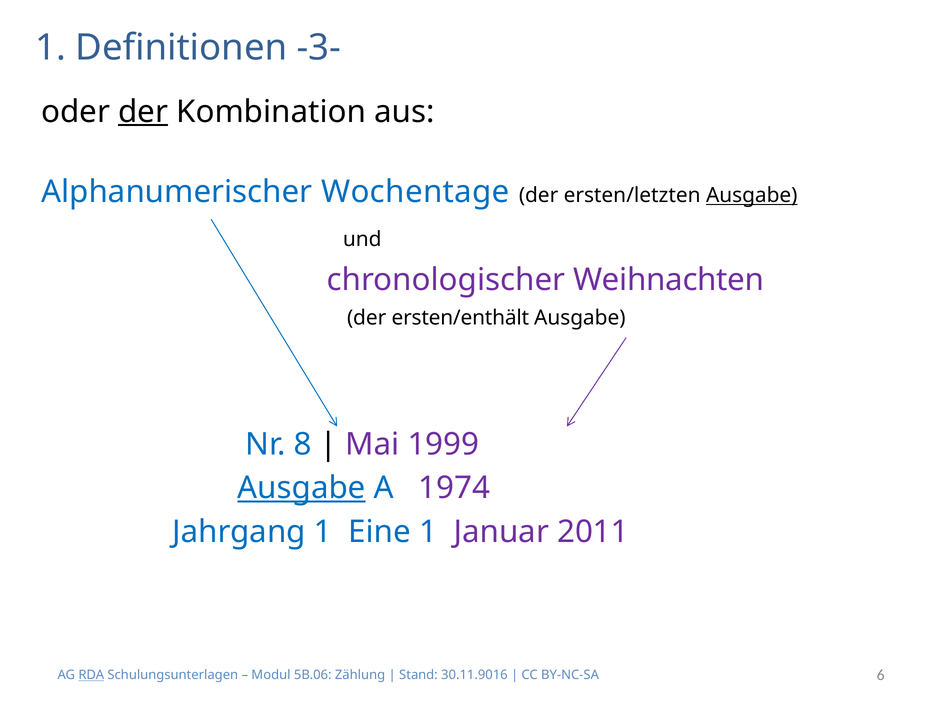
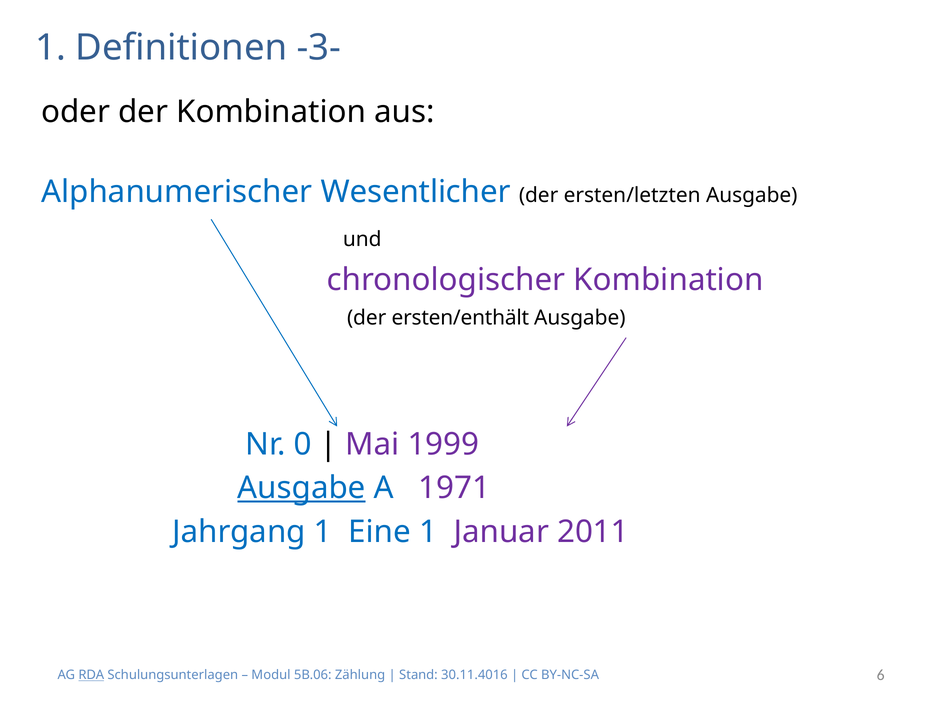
der at (143, 112) underline: present -> none
Wochentage: Wochentage -> Wesentlicher
Ausgabe at (752, 196) underline: present -> none
chronologischer Weihnachten: Weihnachten -> Kombination
8: 8 -> 0
1974: 1974 -> 1971
30.11.9016: 30.11.9016 -> 30.11.4016
